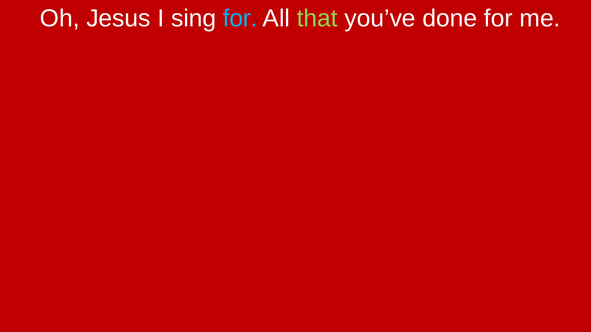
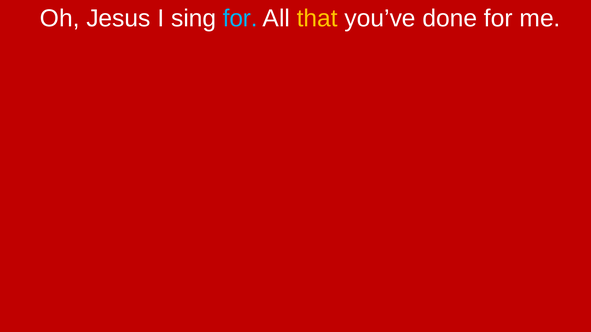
that colour: light green -> yellow
